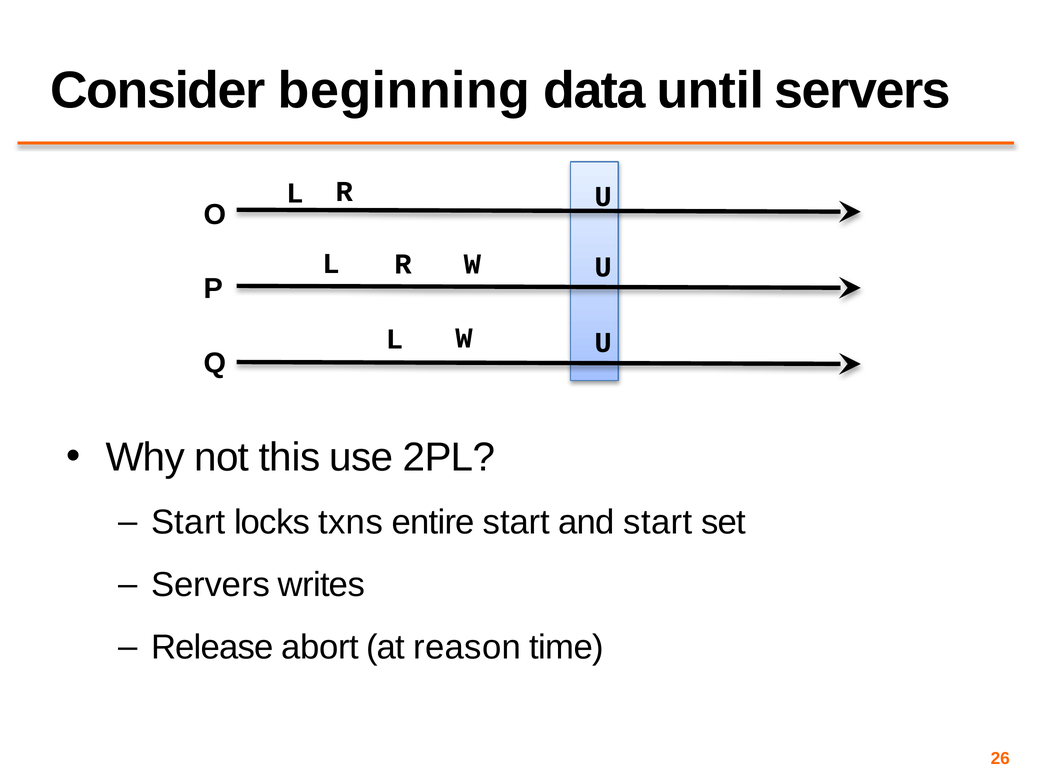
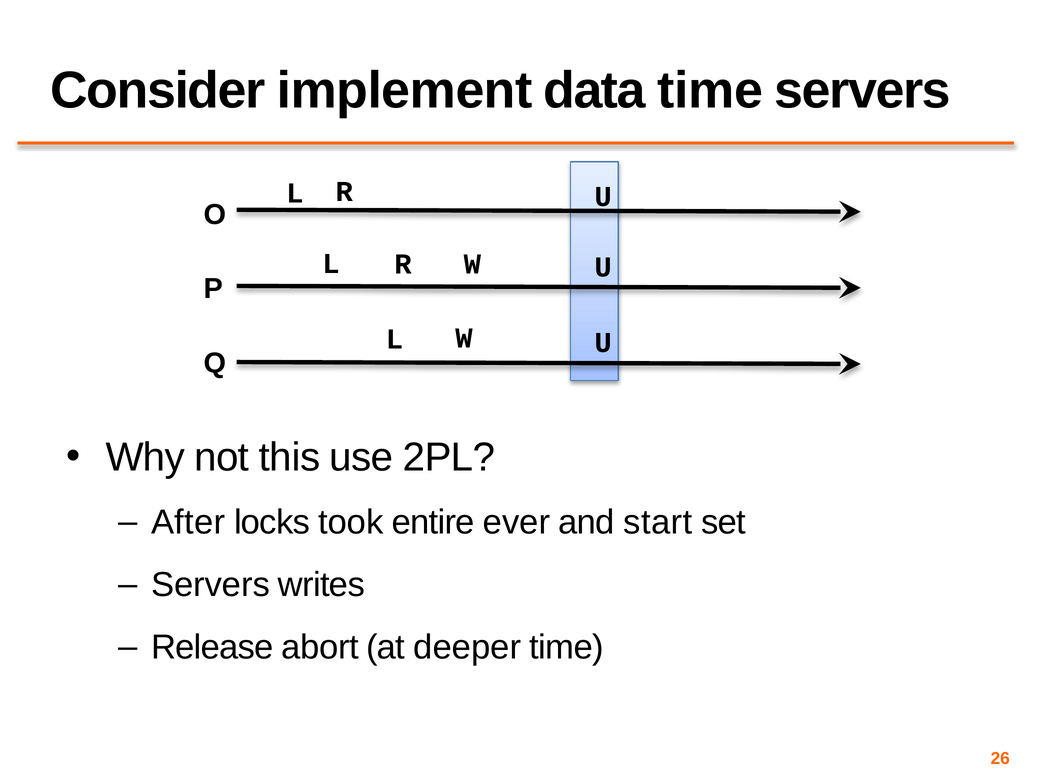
beginning: beginning -> implement
data until: until -> time
Start at (188, 522): Start -> After
txns: txns -> took
entire start: start -> ever
reason: reason -> deeper
